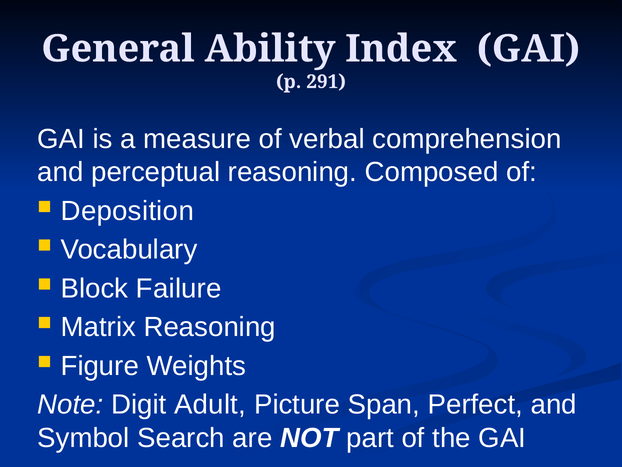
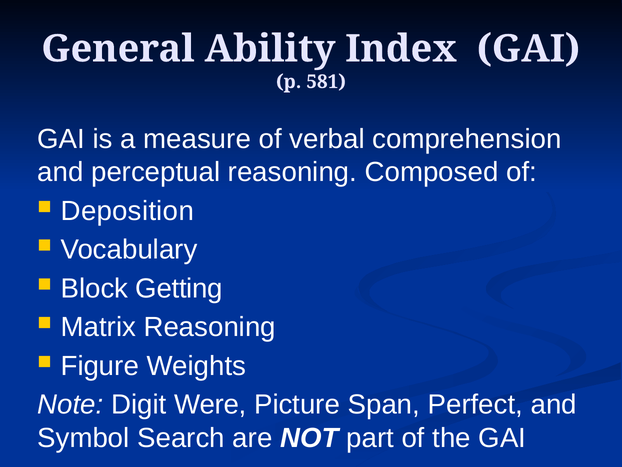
291: 291 -> 581
Failure: Failure -> Getting
Adult: Adult -> Were
